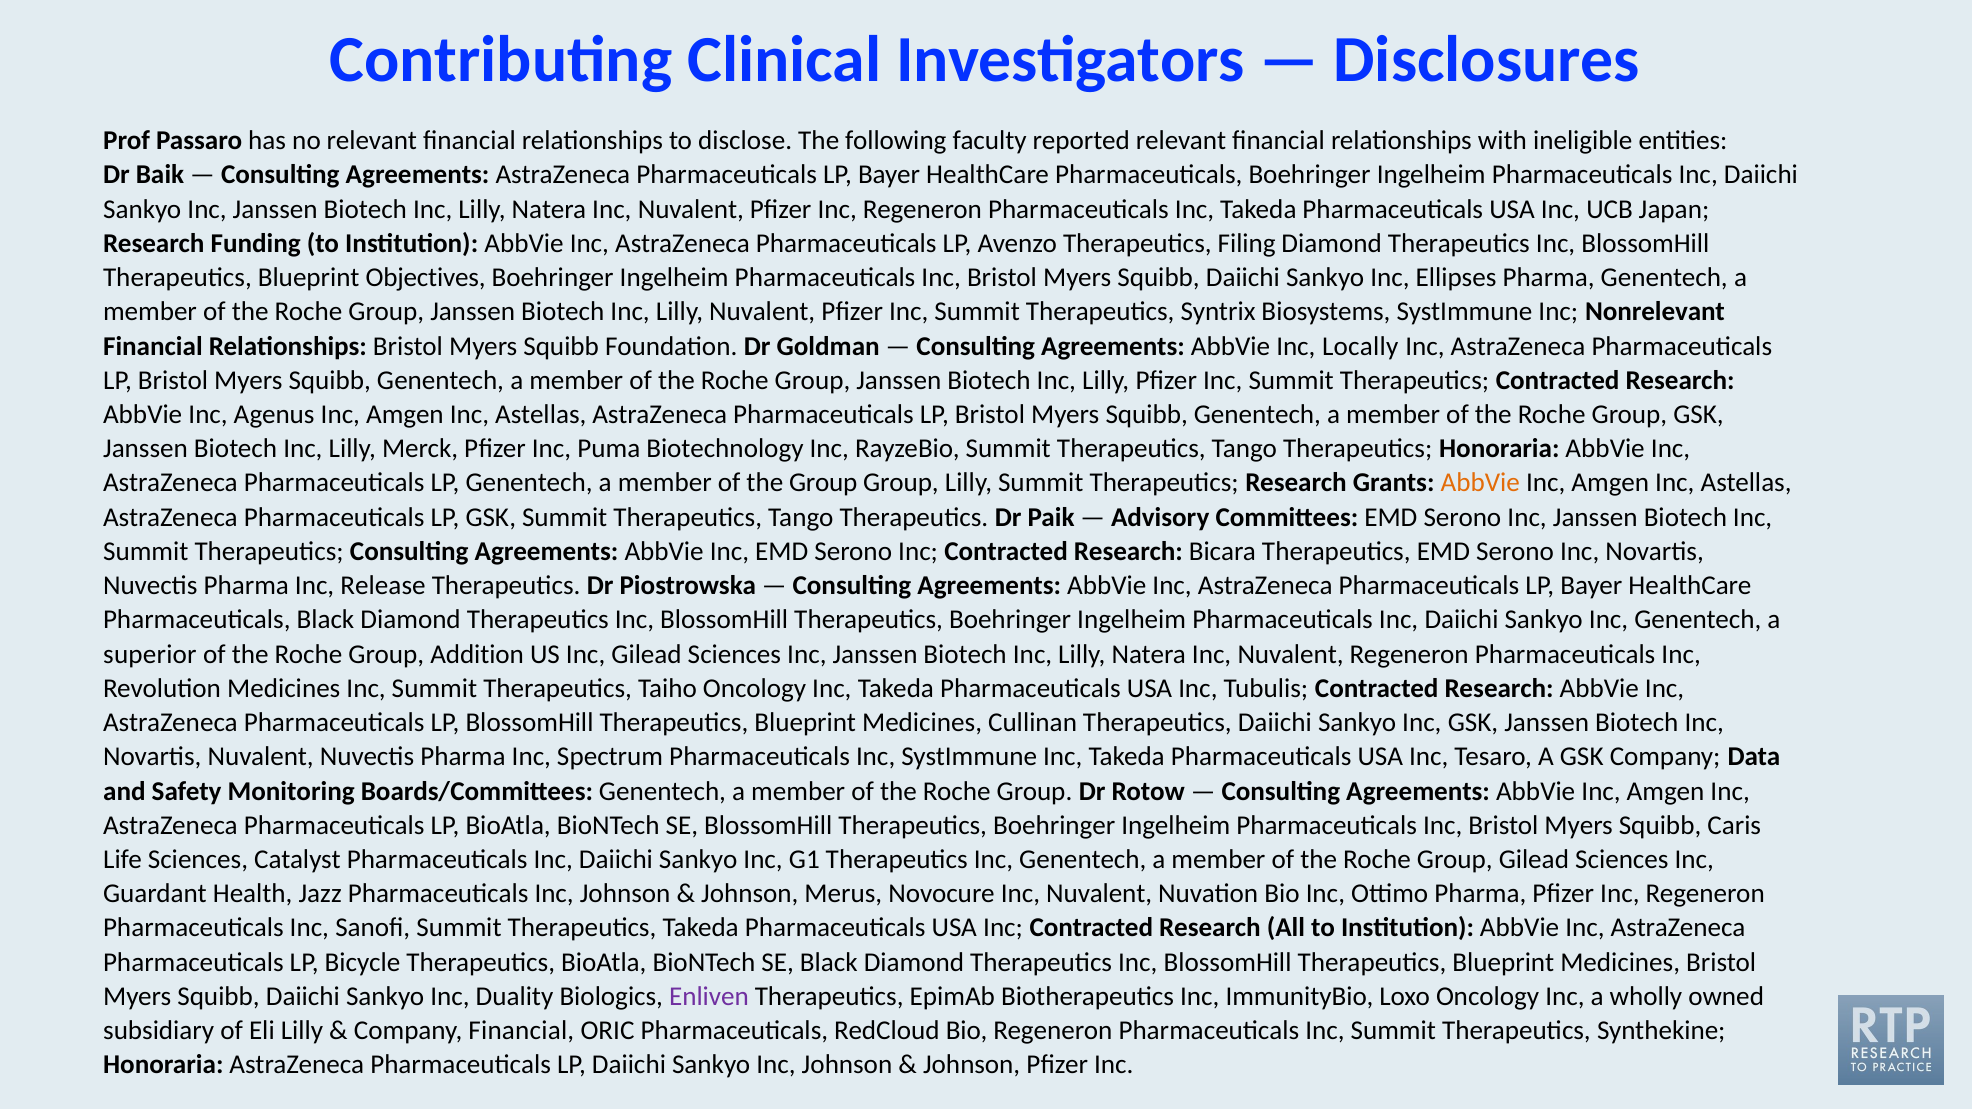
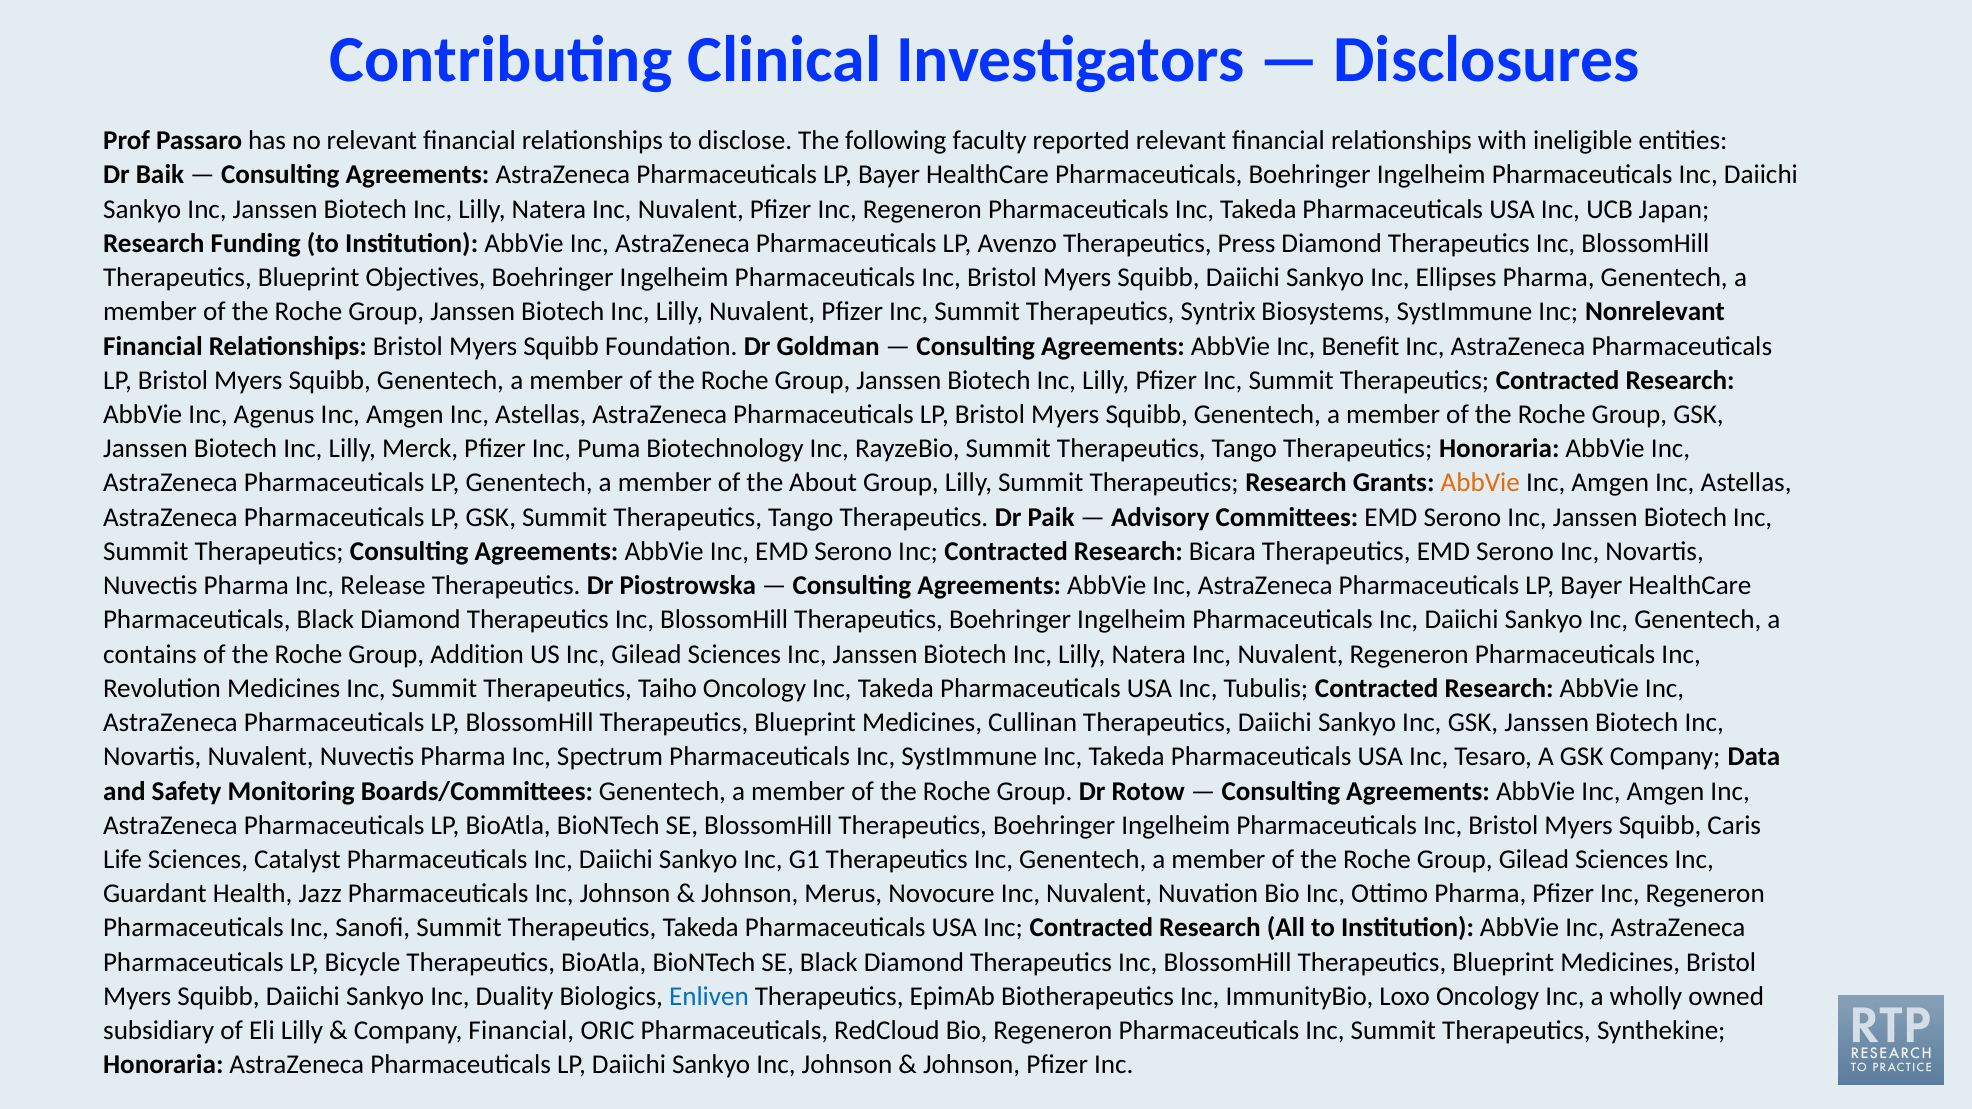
Filing: Filing -> Press
Locally: Locally -> Benefit
the Group: Group -> About
superior: superior -> contains
Enliven colour: purple -> blue
